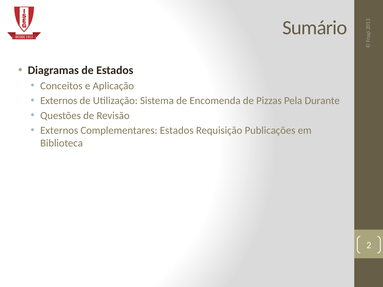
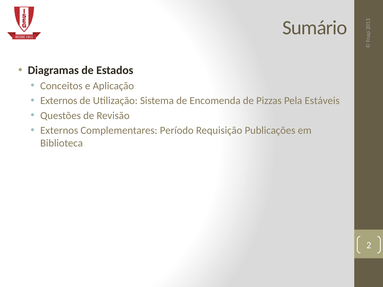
Durante: Durante -> Estáveis
Complementares Estados: Estados -> Período
